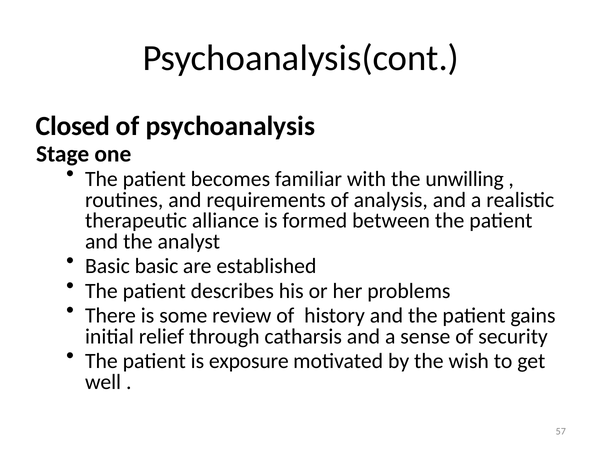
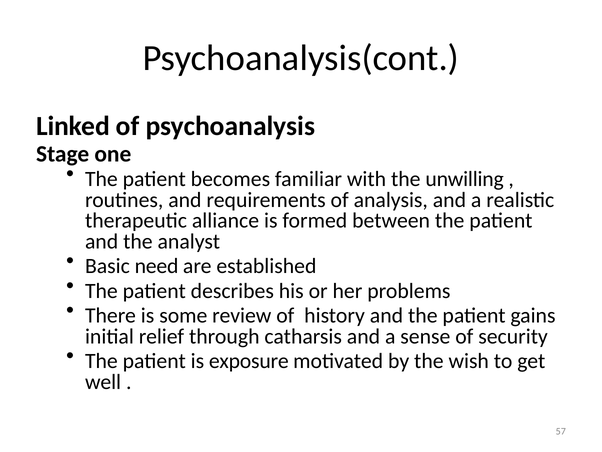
Closed: Closed -> Linked
Basic basic: basic -> need
